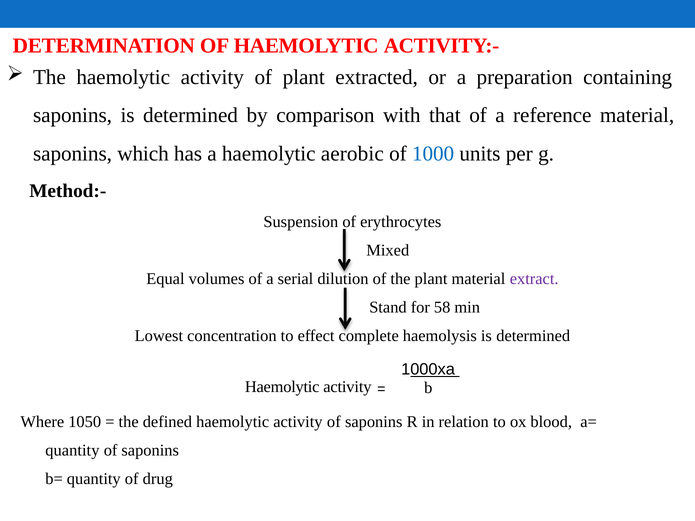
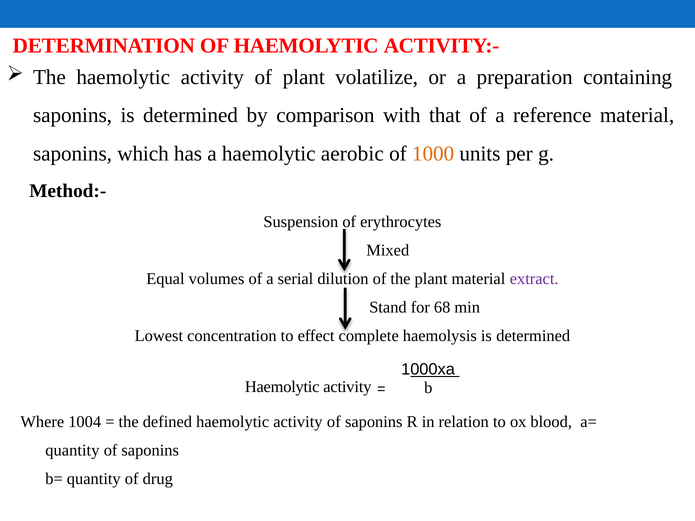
extracted: extracted -> volatilize
1000 colour: blue -> orange
58: 58 -> 68
1050: 1050 -> 1004
